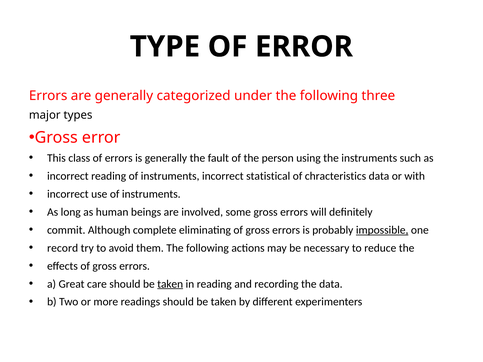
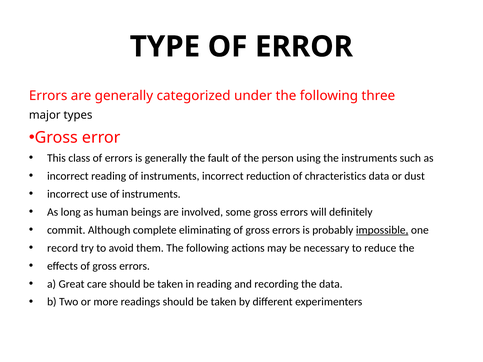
statistical: statistical -> reduction
with: with -> dust
taken at (170, 284) underline: present -> none
